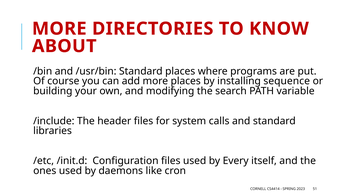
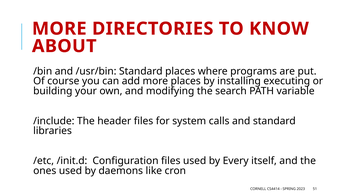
sequence: sequence -> executing
